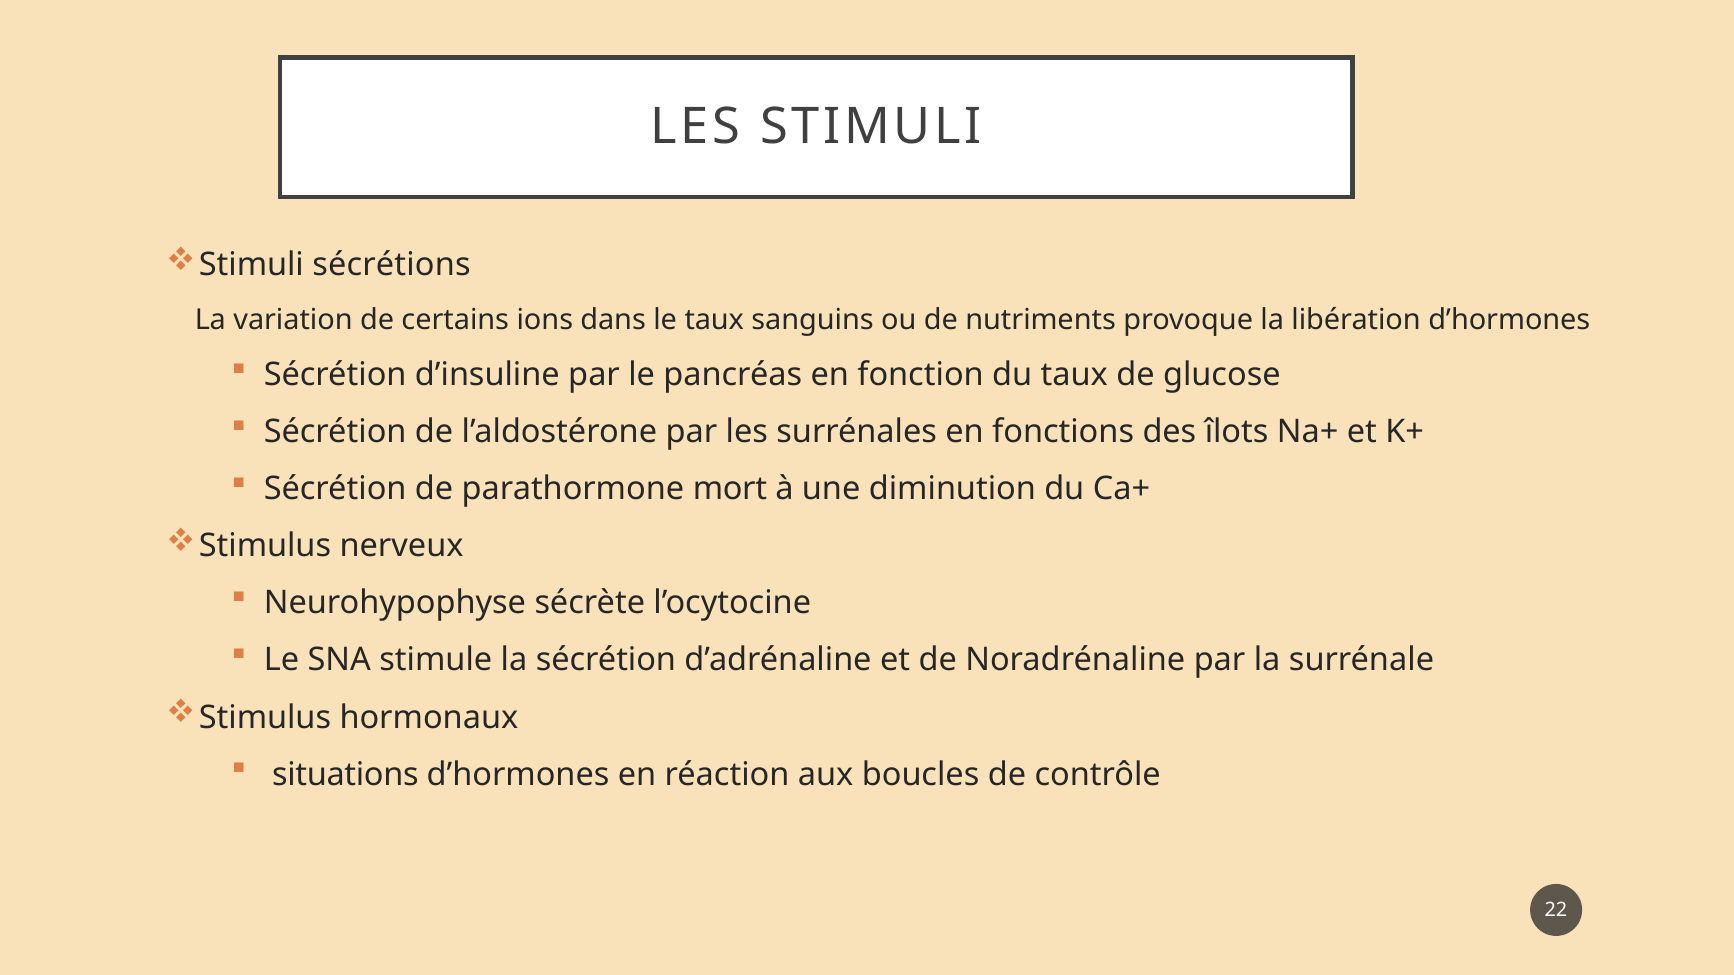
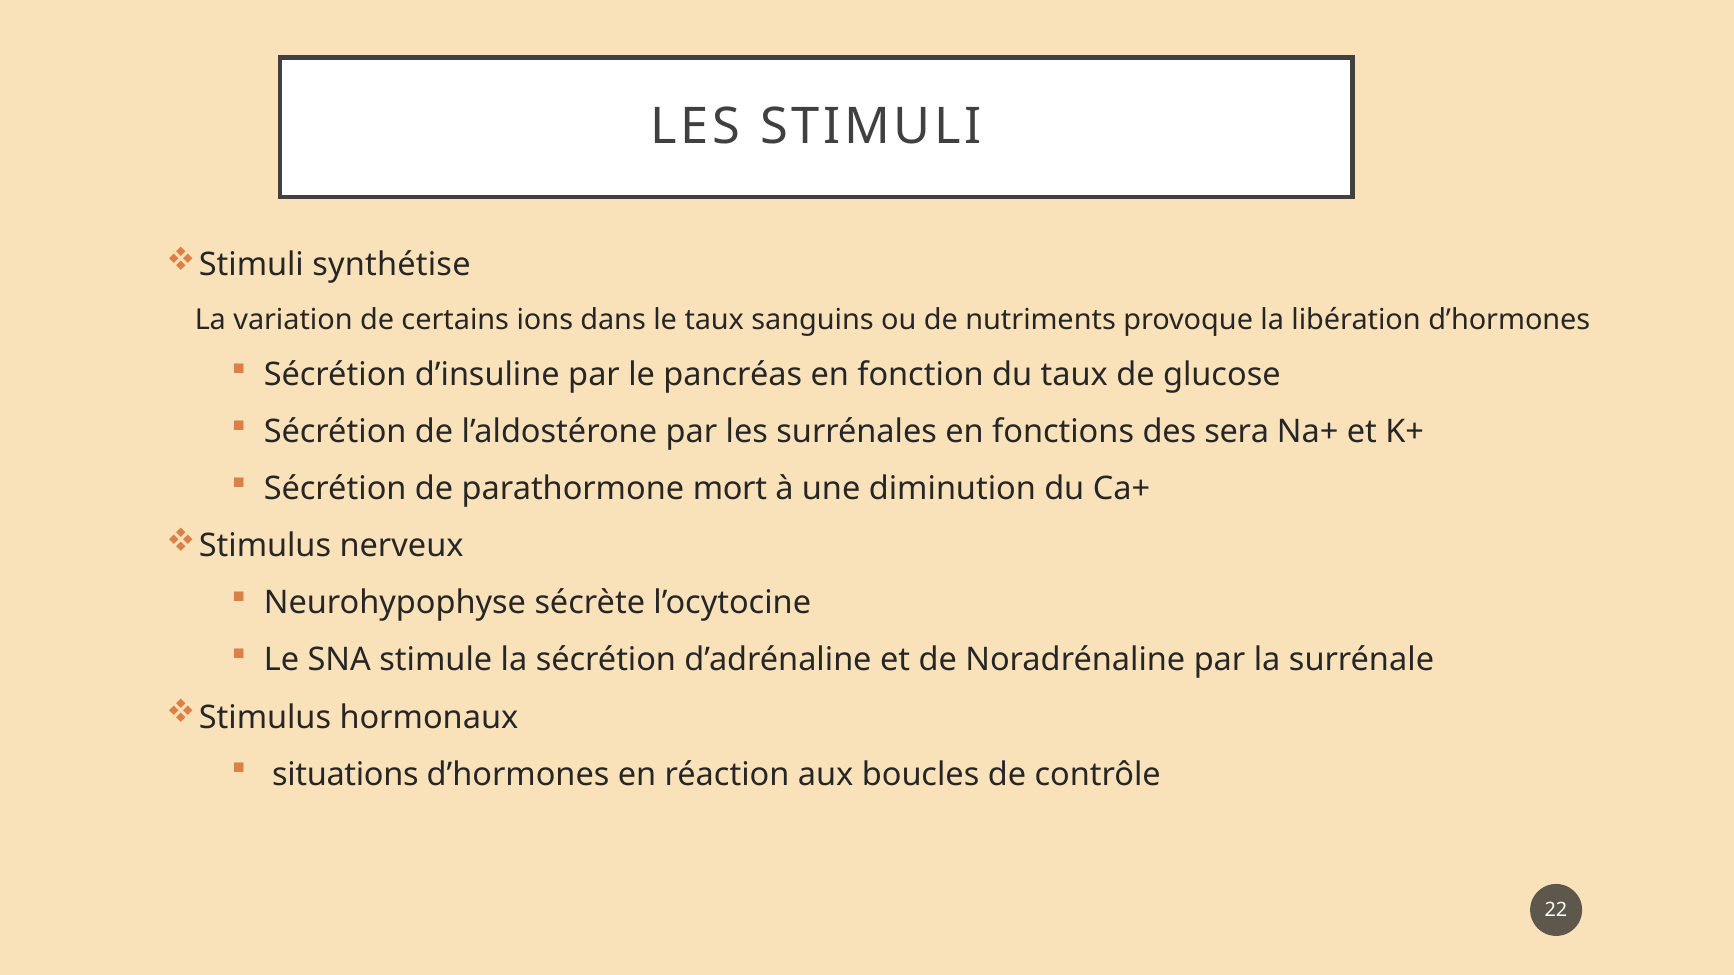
sécrétions: sécrétions -> synthétise
îlots: îlots -> sera
